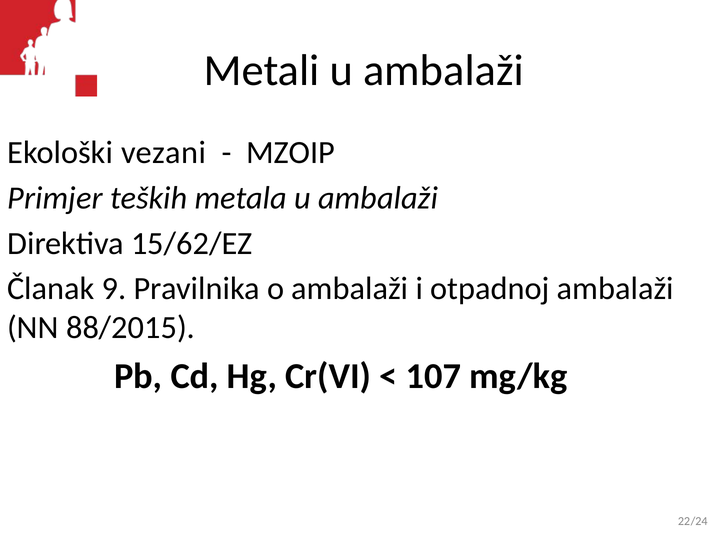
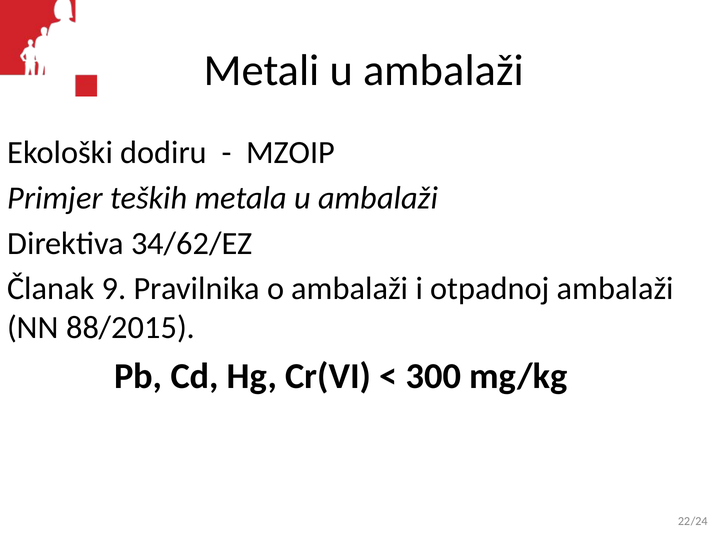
vezani: vezani -> dodiru
15/62/EZ: 15/62/EZ -> 34/62/EZ
107: 107 -> 300
